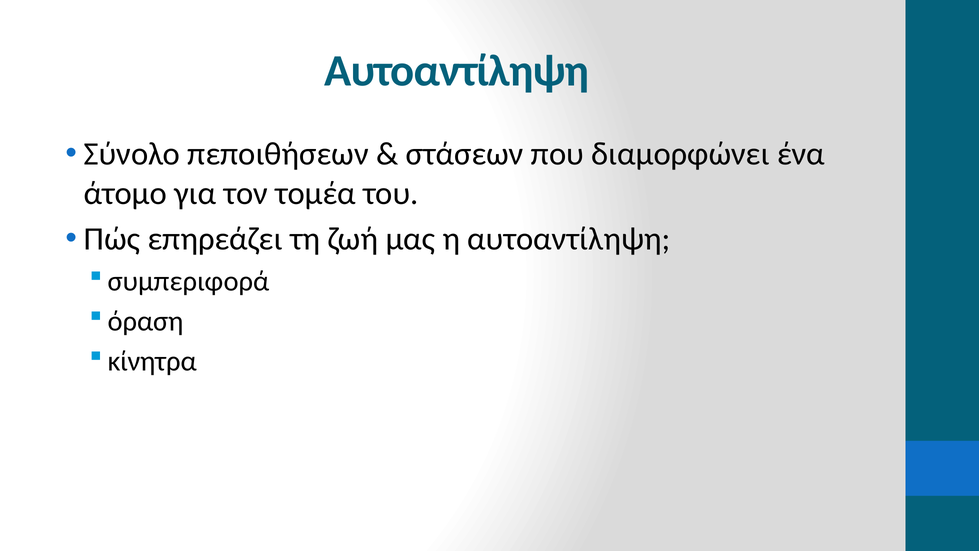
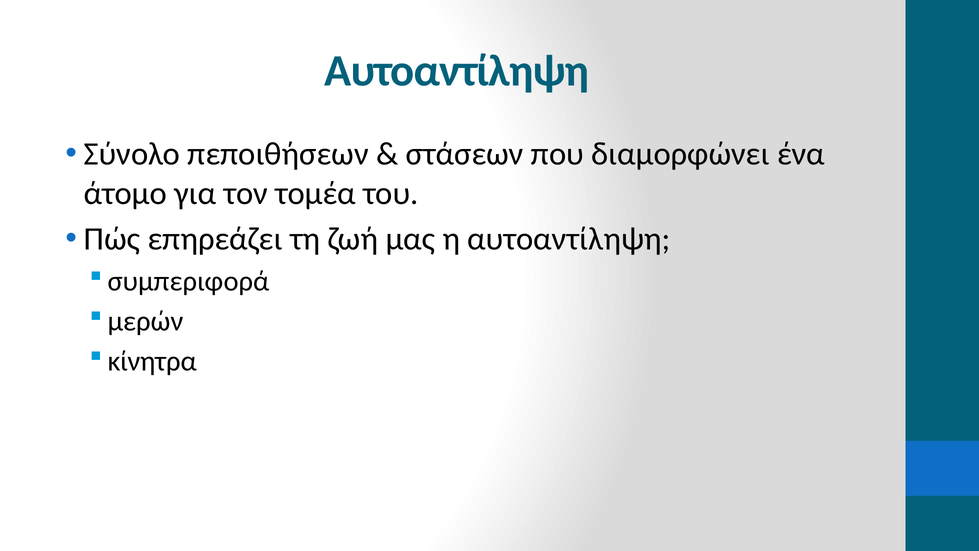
όραση: όραση -> μερών
